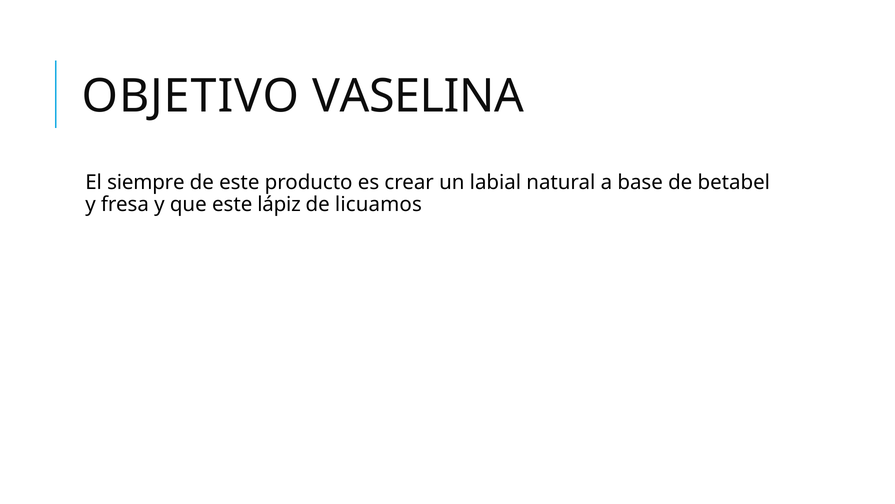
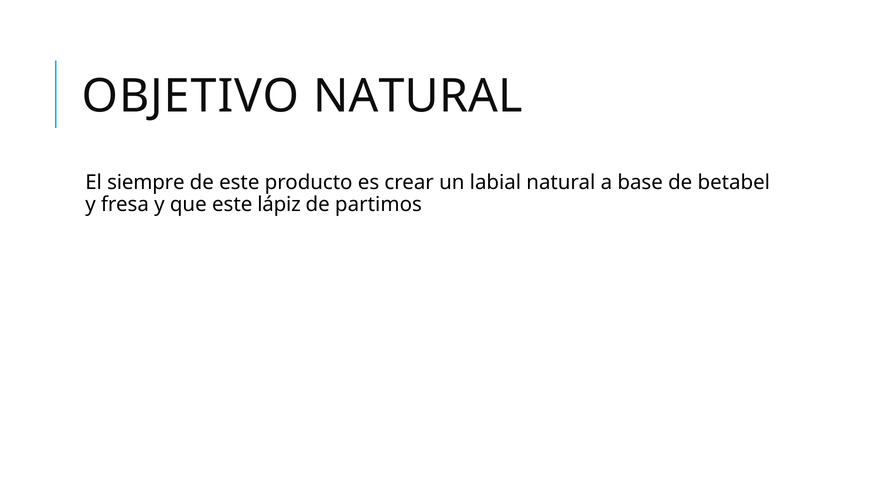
OBJETIVO VASELINA: VASELINA -> NATURAL
licuamos: licuamos -> partimos
